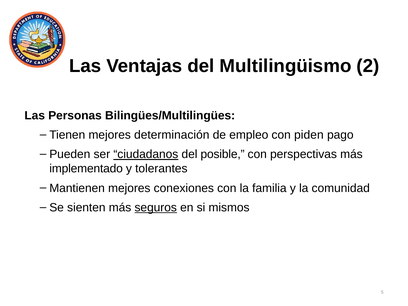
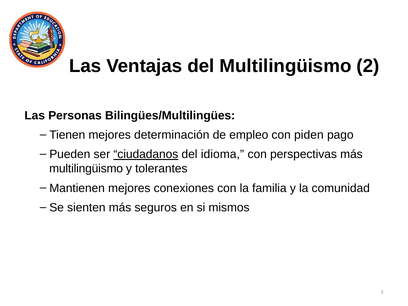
posible: posible -> idioma
implementado at (86, 169): implementado -> multilingüismo
seguros underline: present -> none
